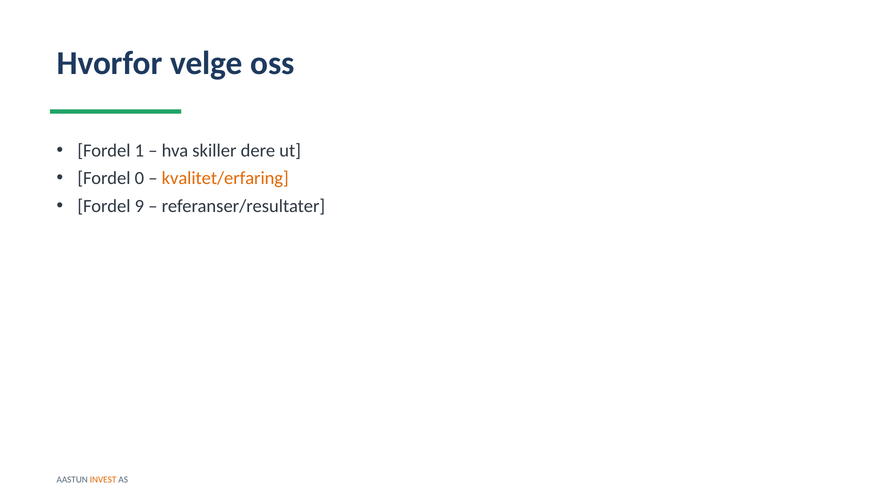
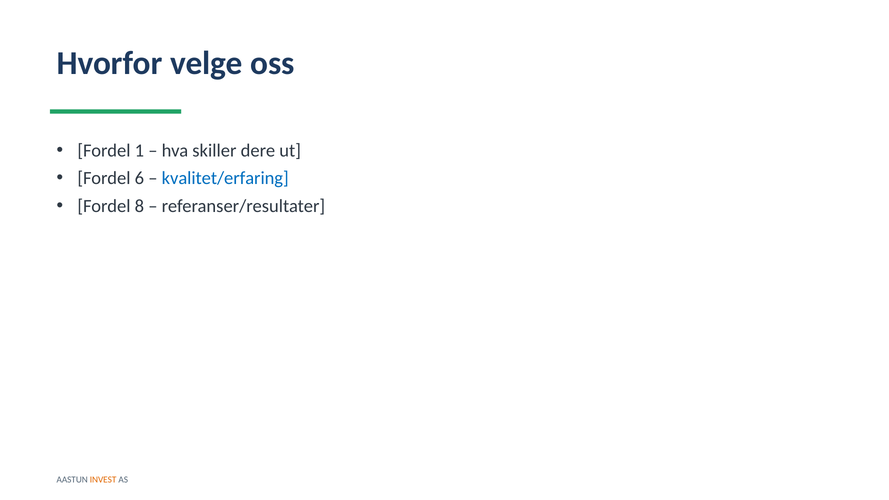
0: 0 -> 6
kvalitet/erfaring colour: orange -> blue
9: 9 -> 8
